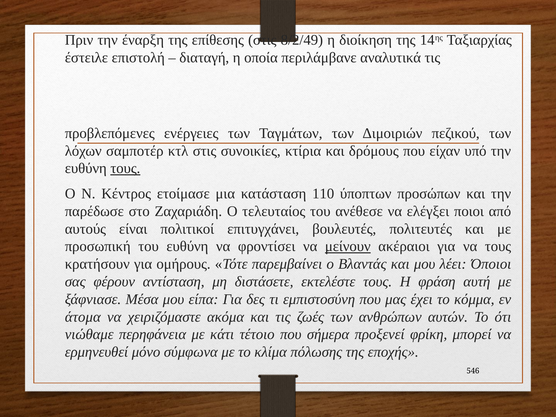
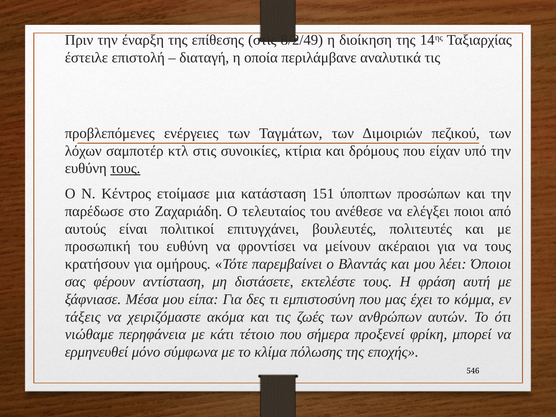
110: 110 -> 151
μείνουν underline: present -> none
άτομα: άτομα -> τάξεις
